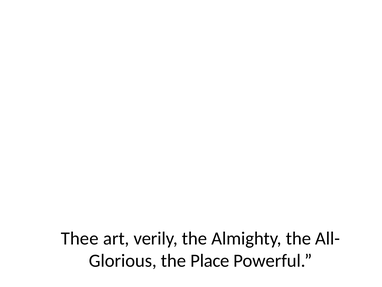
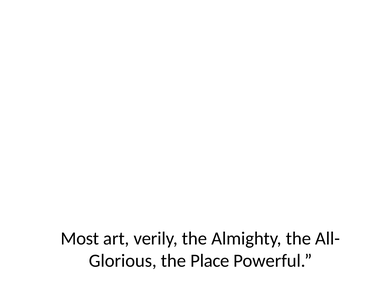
Thee: Thee -> Most
